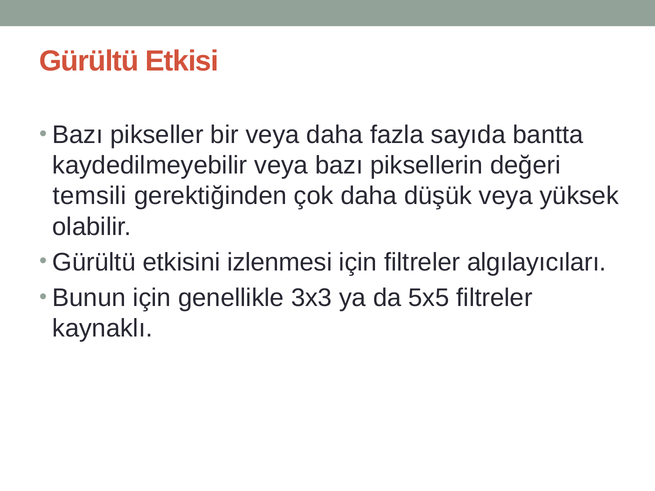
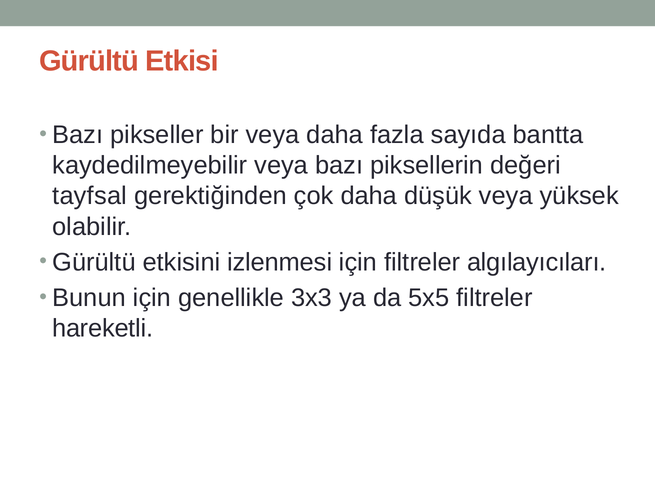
temsili: temsili -> tayfsal
kaynaklı: kaynaklı -> hareketli
